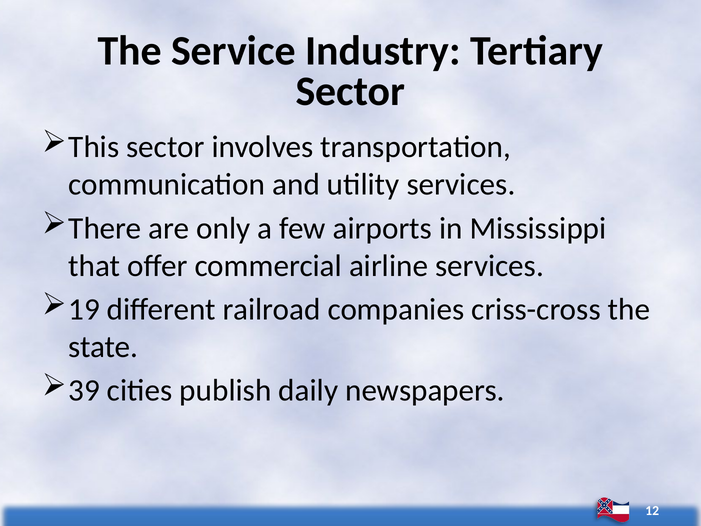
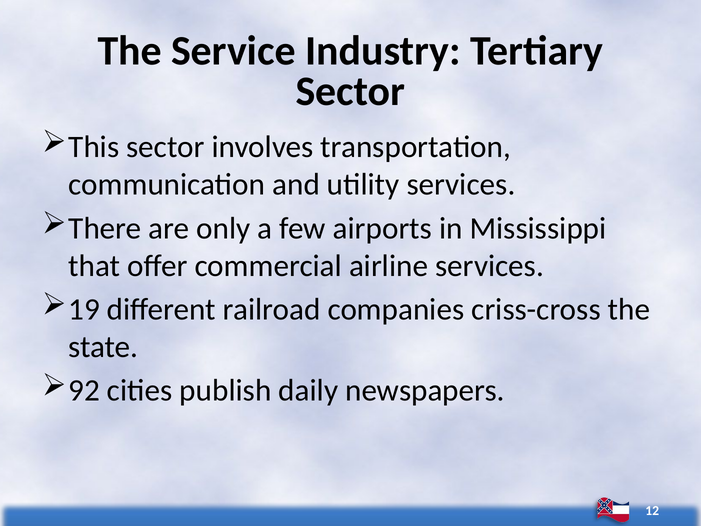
39: 39 -> 92
